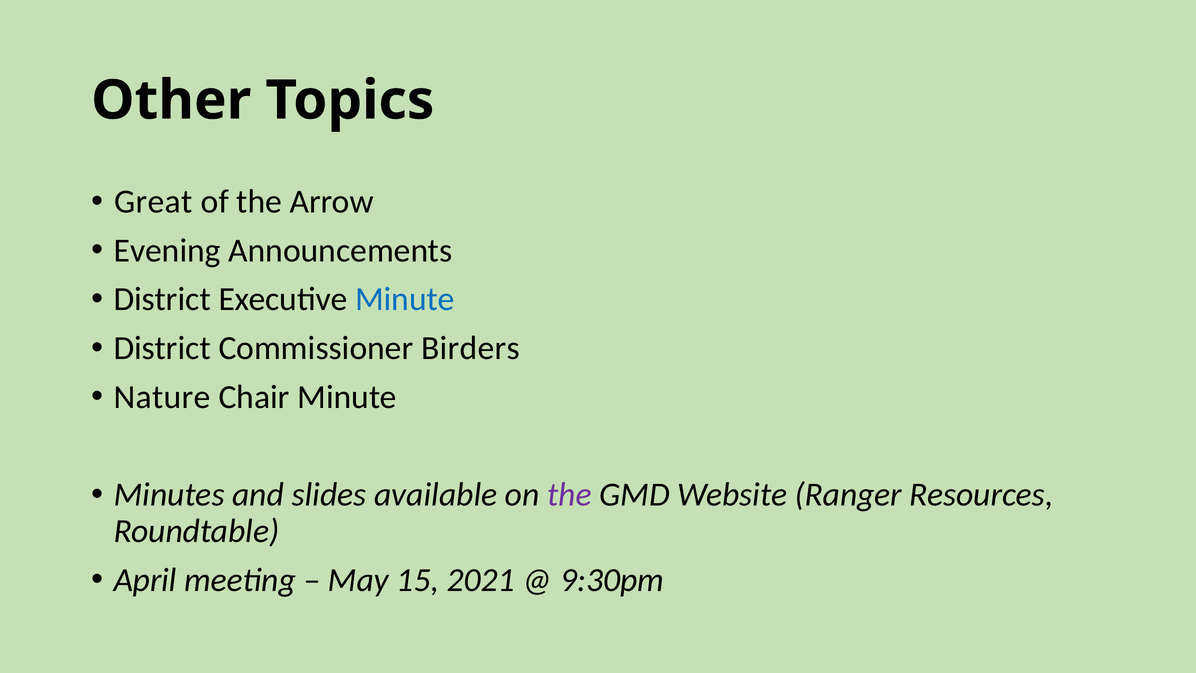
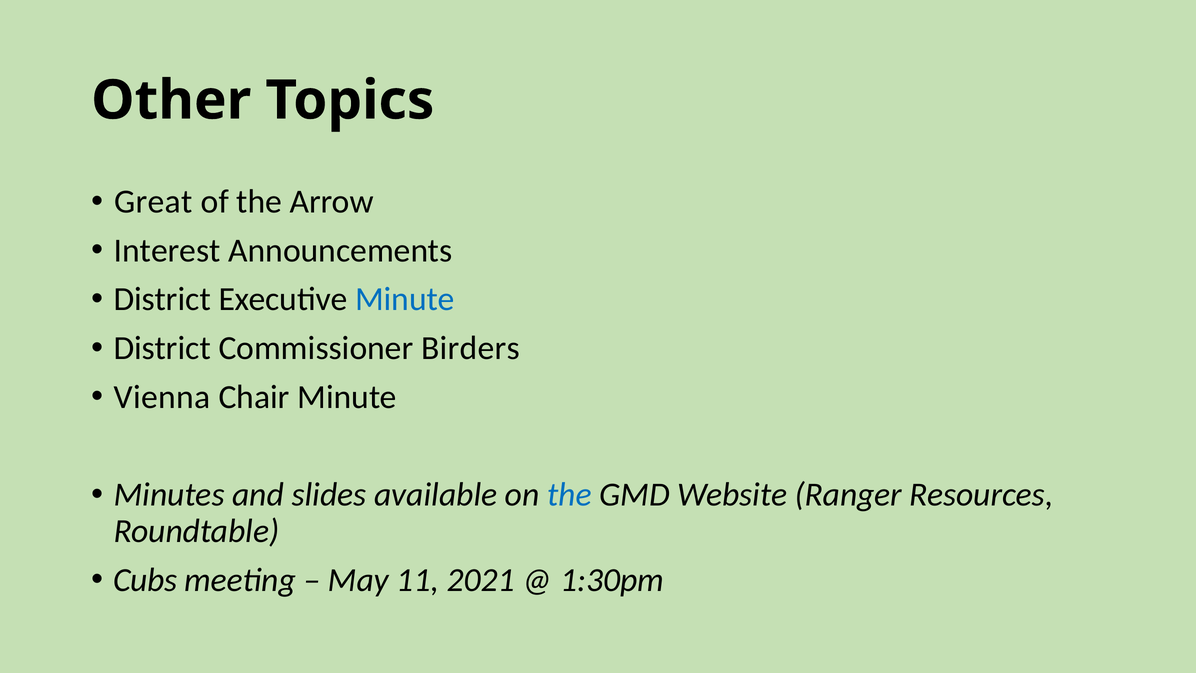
Evening: Evening -> Interest
Nature: Nature -> Vienna
the at (569, 495) colour: purple -> blue
April: April -> Cubs
15: 15 -> 11
9:30pm: 9:30pm -> 1:30pm
